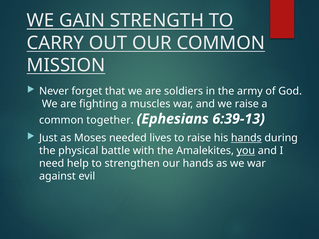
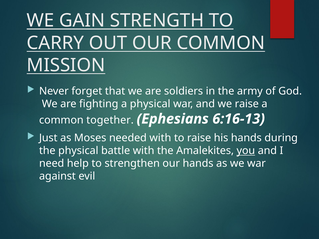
a muscles: muscles -> physical
6:39-13: 6:39-13 -> 6:16-13
needed lives: lives -> with
hands at (246, 138) underline: present -> none
